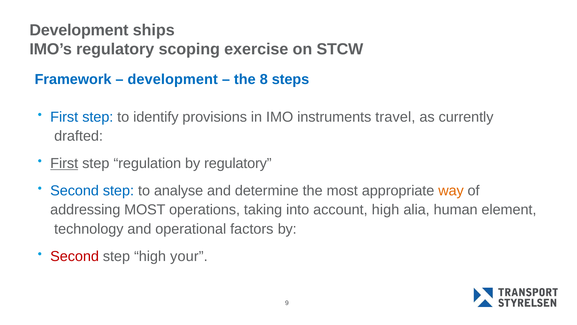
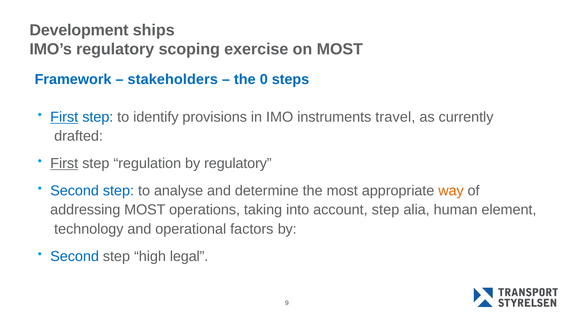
on STCW: STCW -> MOST
development at (173, 79): development -> stakeholders
8: 8 -> 0
First at (64, 117) underline: none -> present
account high: high -> step
Second at (75, 256) colour: red -> blue
your: your -> legal
